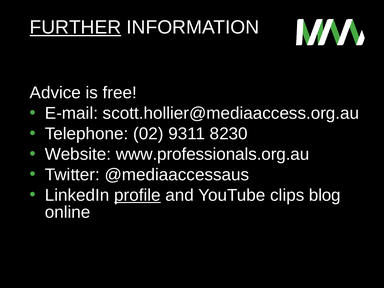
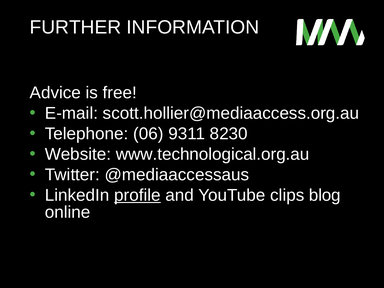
FURTHER underline: present -> none
02: 02 -> 06
www.professionals.org.au: www.professionals.org.au -> www.technological.org.au
